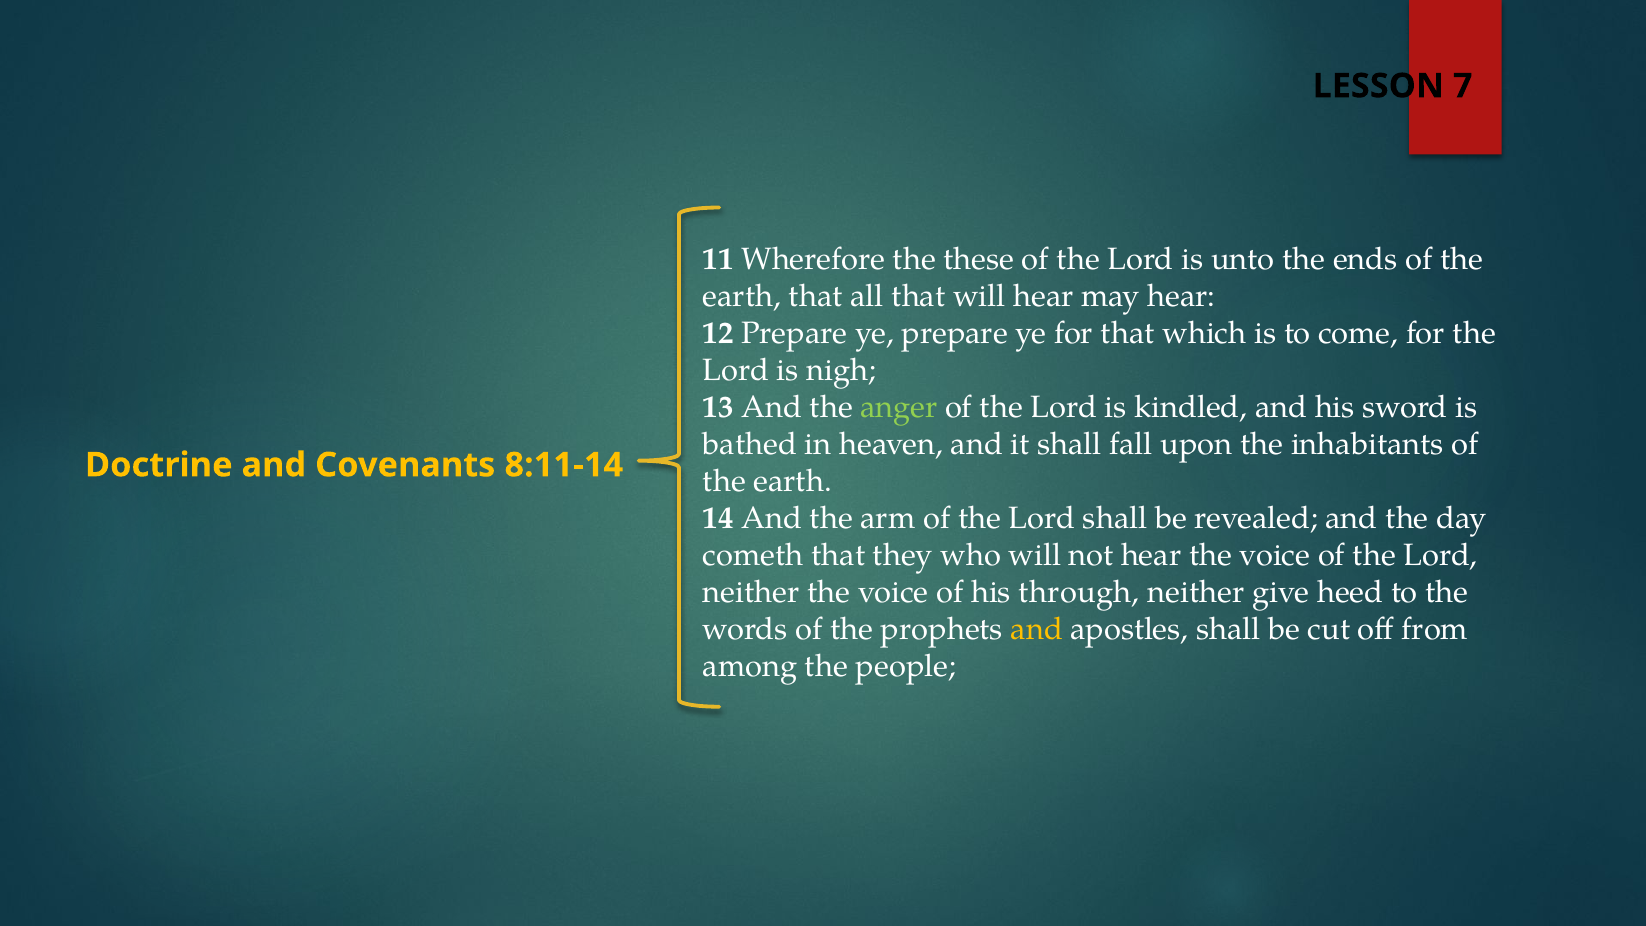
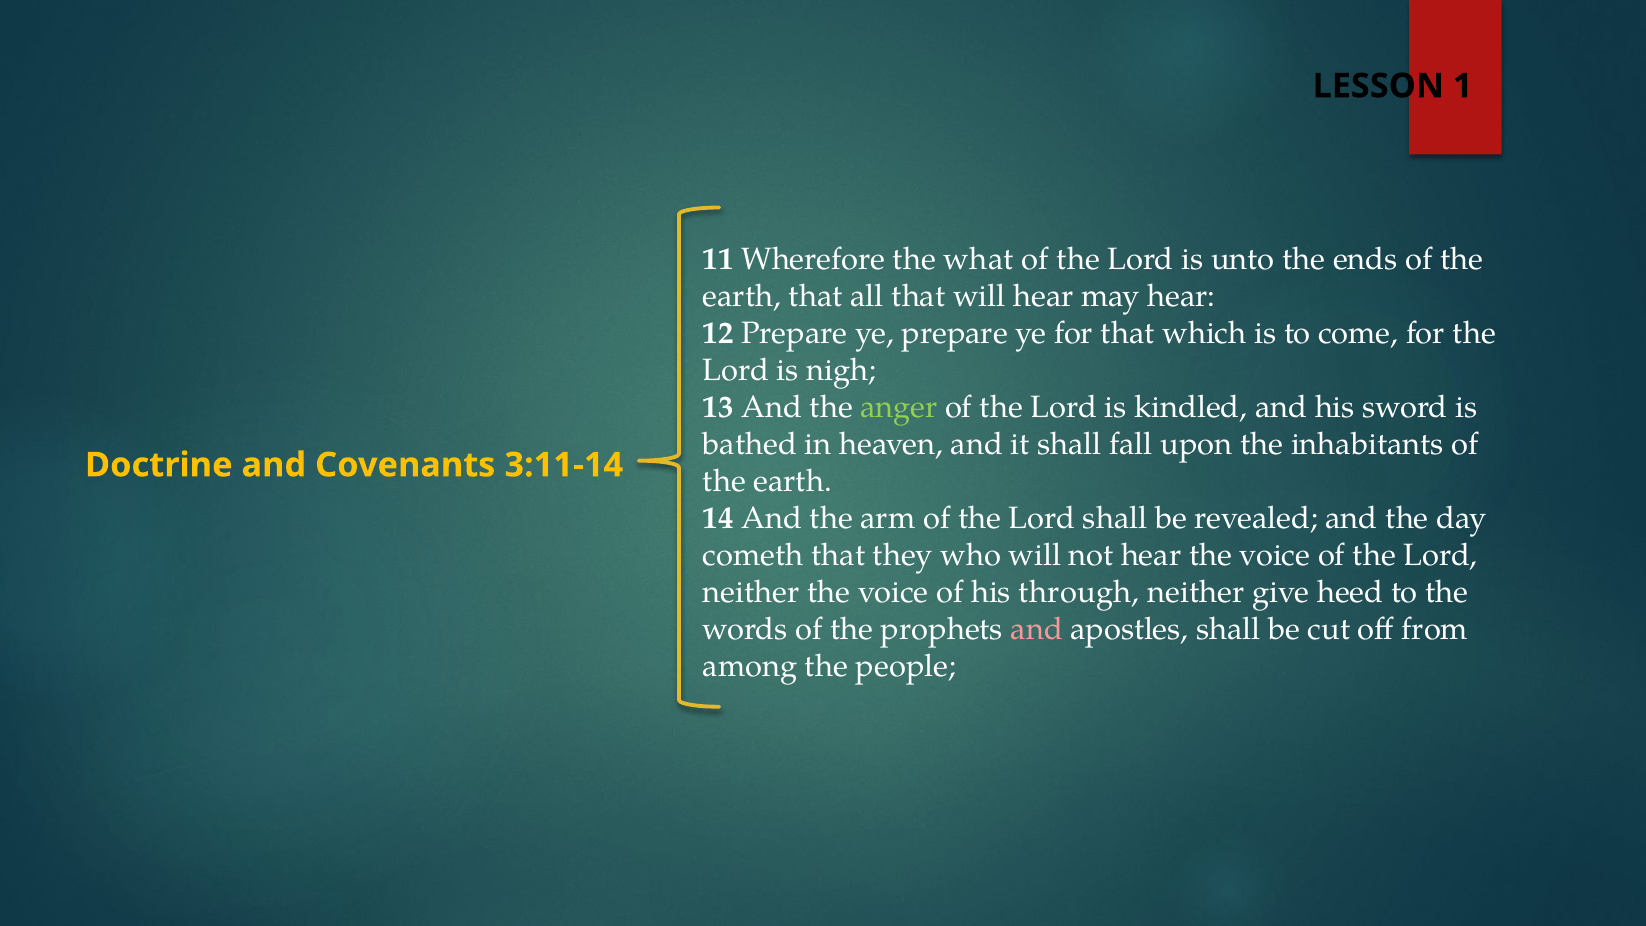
7: 7 -> 1
these: these -> what
8:11-14: 8:11-14 -> 3:11-14
and at (1037, 629) colour: yellow -> pink
